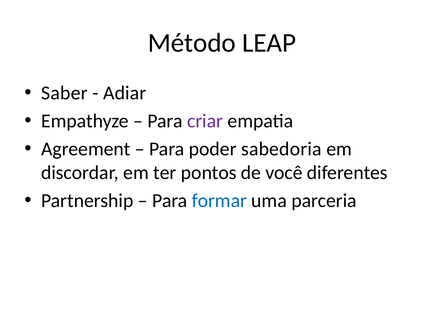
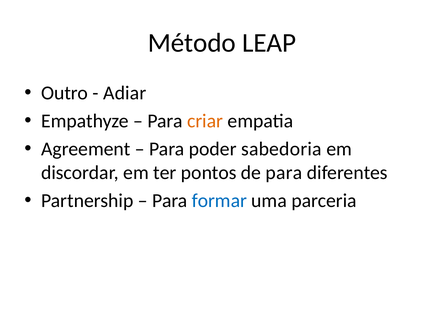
Saber: Saber -> Outro
criar colour: purple -> orange
de você: você -> para
